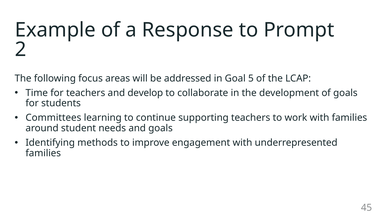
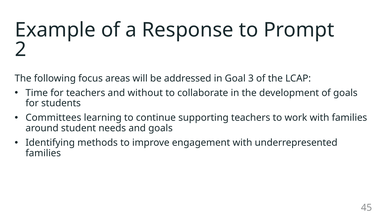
5: 5 -> 3
develop: develop -> without
